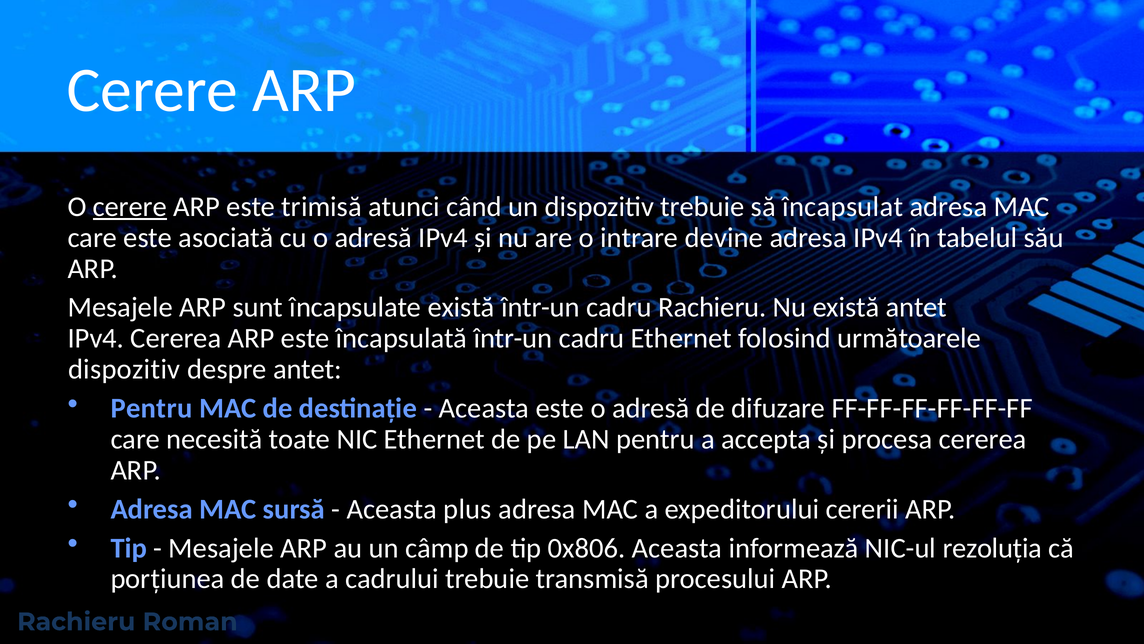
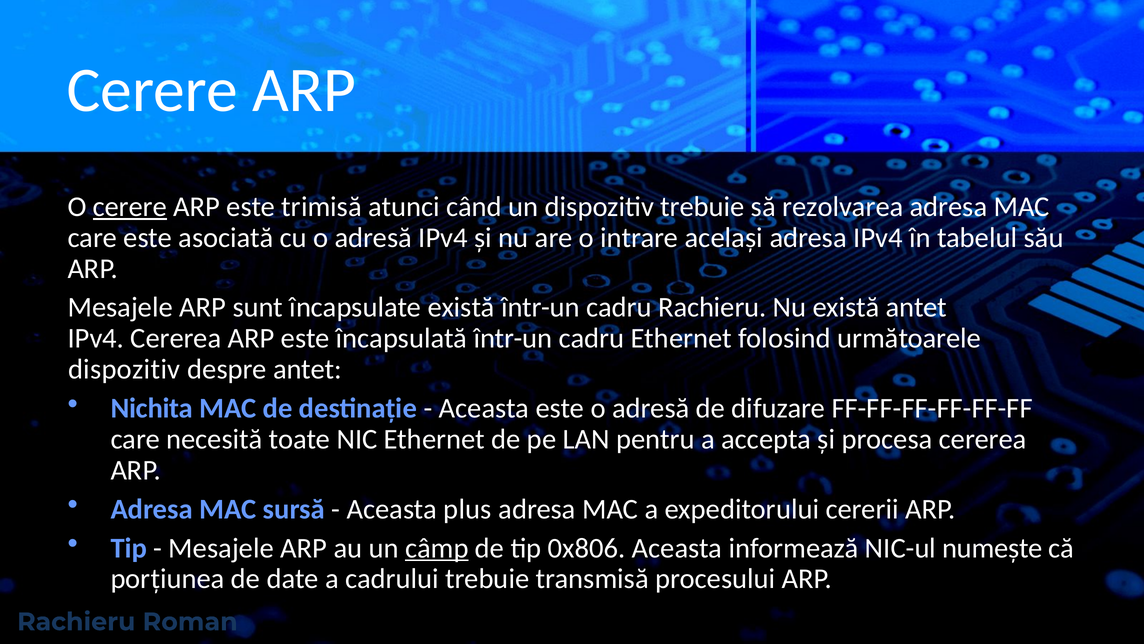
încapsulat: încapsulat -> rezolvarea
devine: devine -> același
Pentru at (152, 408): Pentru -> Nichita
câmp underline: none -> present
rezoluția: rezoluția -> numește
